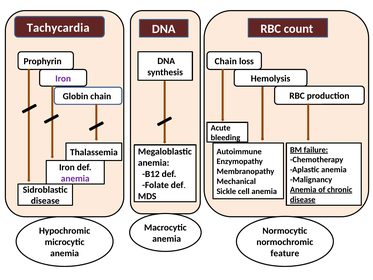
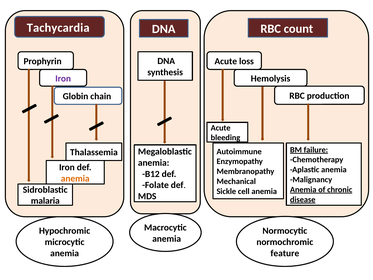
Chain at (226, 61): Chain -> Acute
anemia at (75, 178) colour: purple -> orange
disease at (45, 201): disease -> malaria
